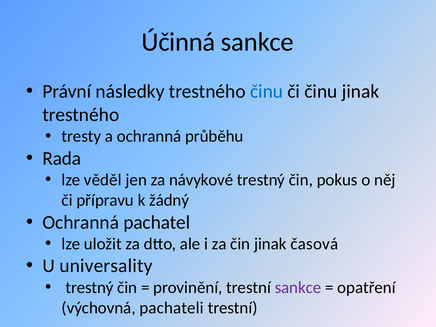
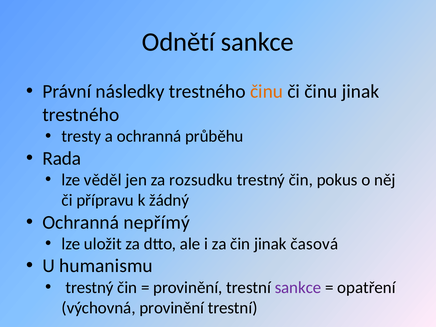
Účinná: Účinná -> Odnětí
činu at (267, 91) colour: blue -> orange
návykové: návykové -> rozsudku
pachatel: pachatel -> nepřímý
universality: universality -> humanismu
výchovná pachateli: pachateli -> provinění
